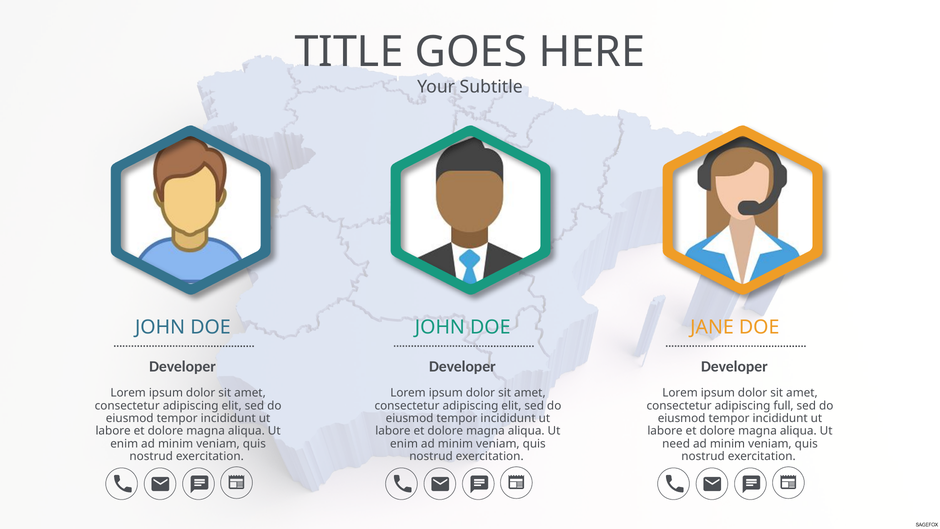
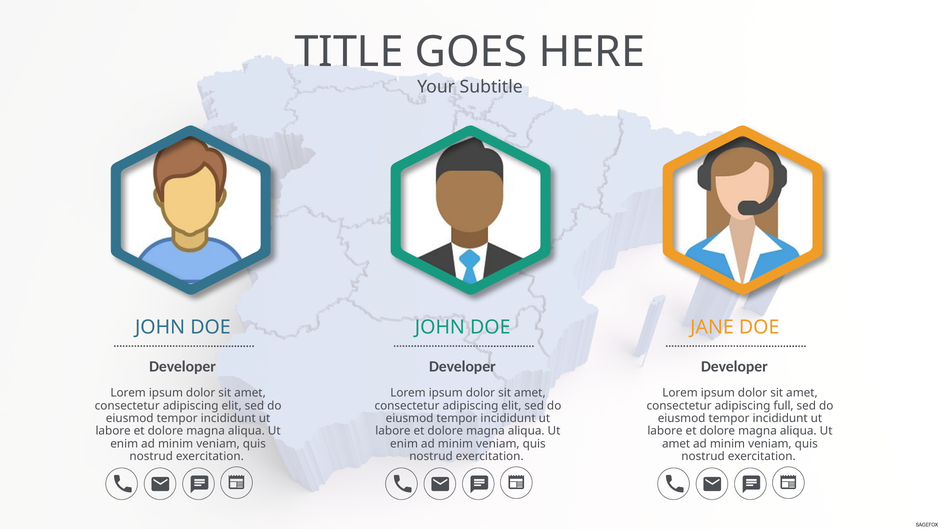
need at (676, 443): need -> amet
